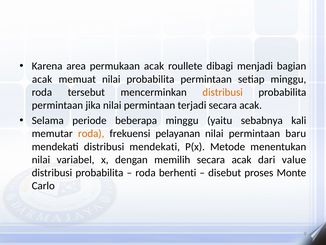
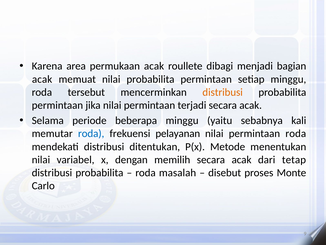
roda at (91, 133) colour: orange -> blue
permintaan baru: baru -> roda
distribusi mendekati: mendekati -> ditentukan
value: value -> tetap
berhenti: berhenti -> masalah
